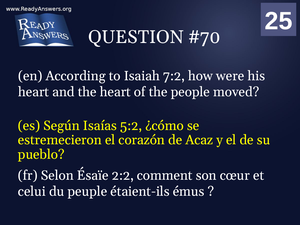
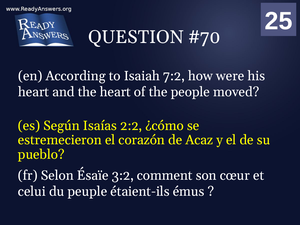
5:2: 5:2 -> 2:2
2:2: 2:2 -> 3:2
